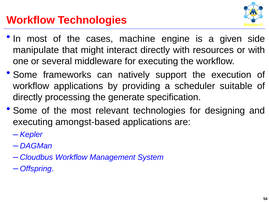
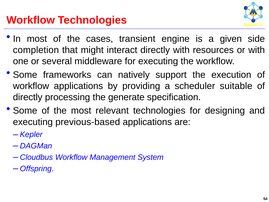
machine: machine -> transient
manipulate: manipulate -> completion
amongst-based: amongst-based -> previous-based
